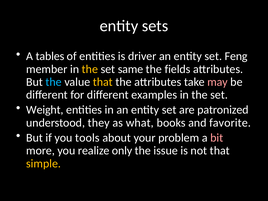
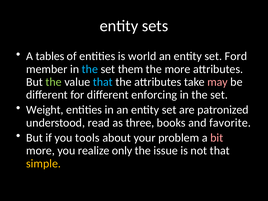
driver: driver -> world
Feng: Feng -> Ford
the at (90, 69) colour: yellow -> light blue
same: same -> them
the fields: fields -> more
the at (54, 82) colour: light blue -> light green
that at (103, 82) colour: yellow -> light blue
examples: examples -> enforcing
they: they -> read
what: what -> three
